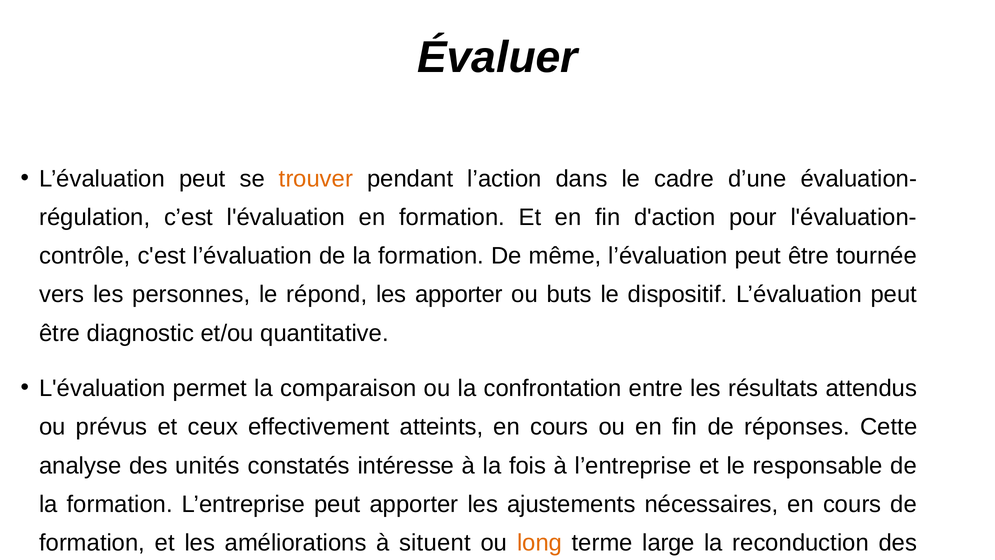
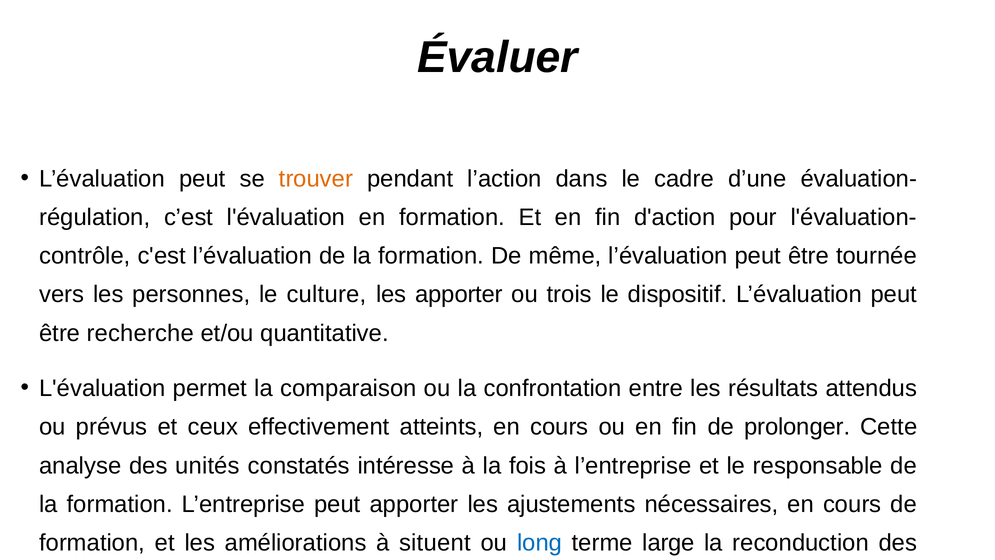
répond: répond -> culture
buts: buts -> trois
diagnostic: diagnostic -> recherche
réponses: réponses -> prolonger
long colour: orange -> blue
